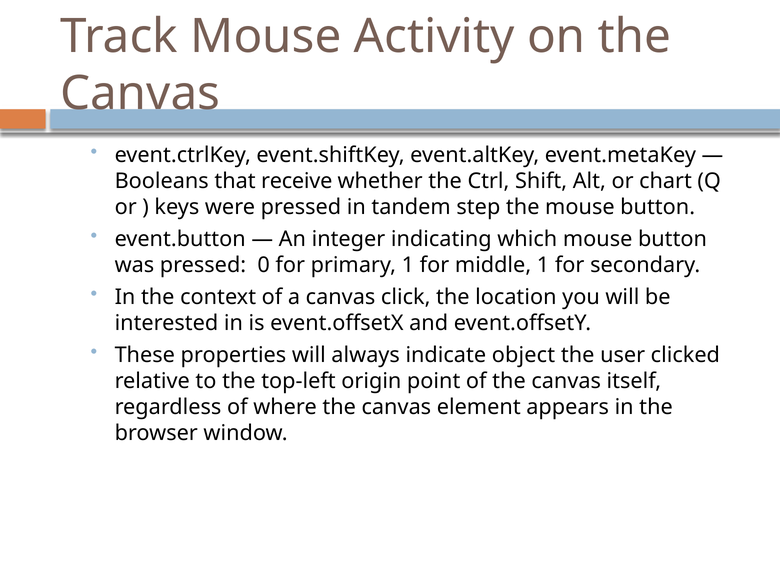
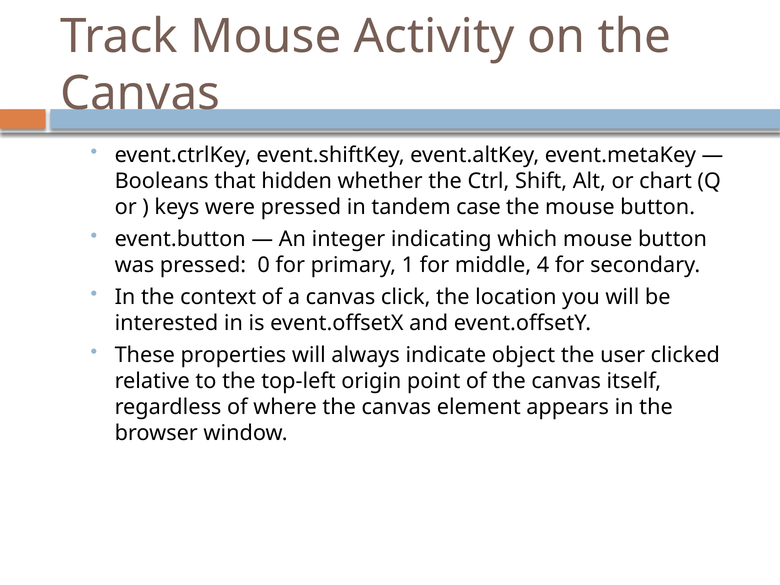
receive: receive -> hidden
step: step -> case
middle 1: 1 -> 4
